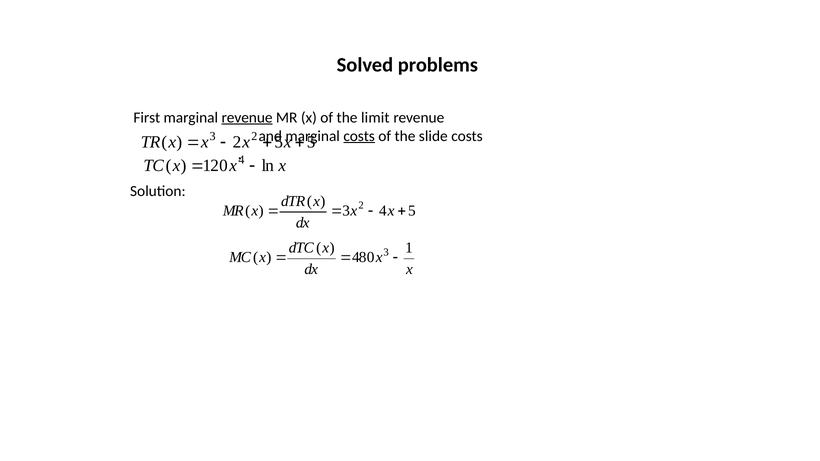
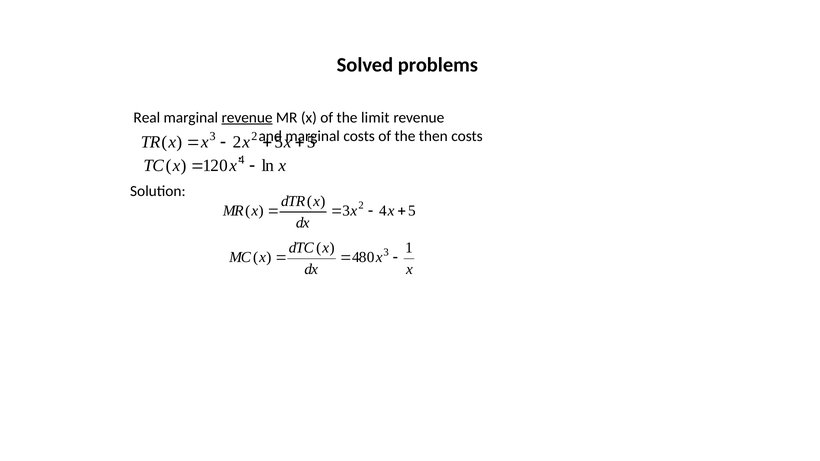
First: First -> Real
costs at (359, 136) underline: present -> none
slide: slide -> then
